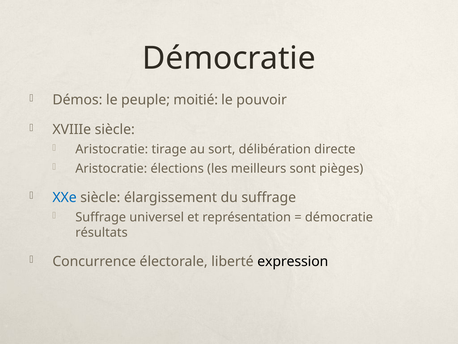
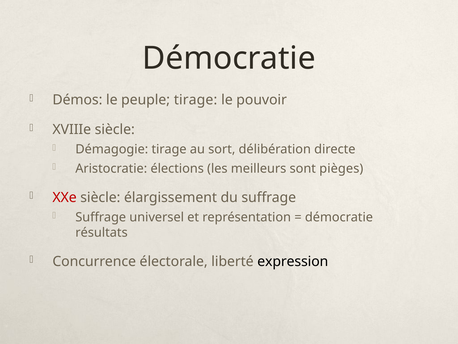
peuple moitié: moitié -> tirage
Aristocratie at (112, 149): Aristocratie -> Démagogie
XXe colour: blue -> red
